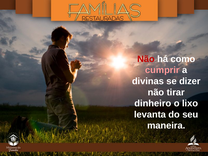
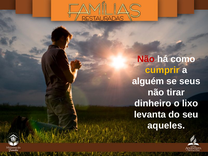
cumprir colour: pink -> yellow
divinas: divinas -> alguém
dizer: dizer -> seus
maneira: maneira -> aqueles
